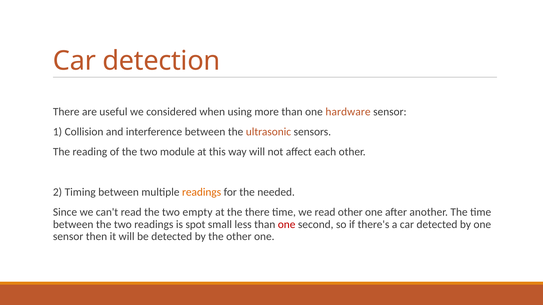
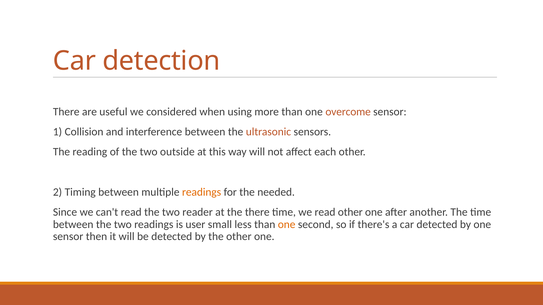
hardware: hardware -> overcome
module: module -> outside
empty: empty -> reader
spot: spot -> user
one at (287, 225) colour: red -> orange
